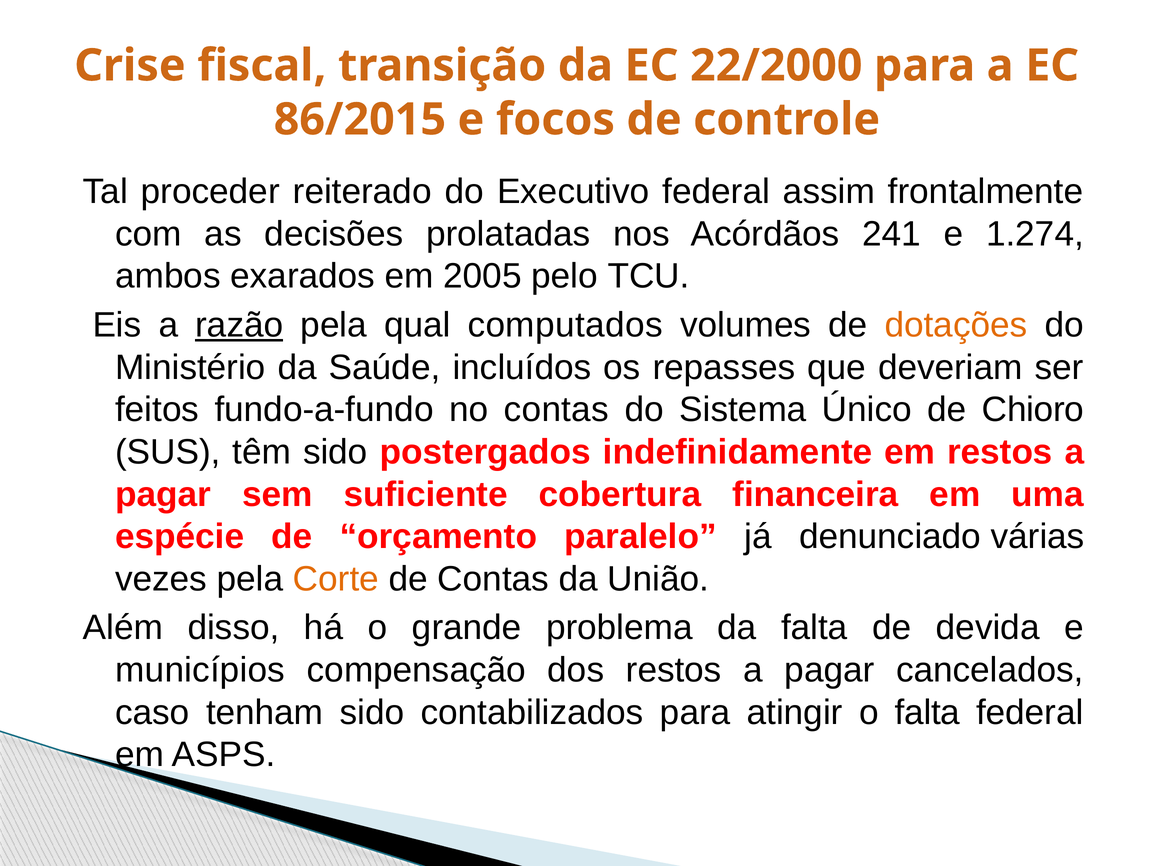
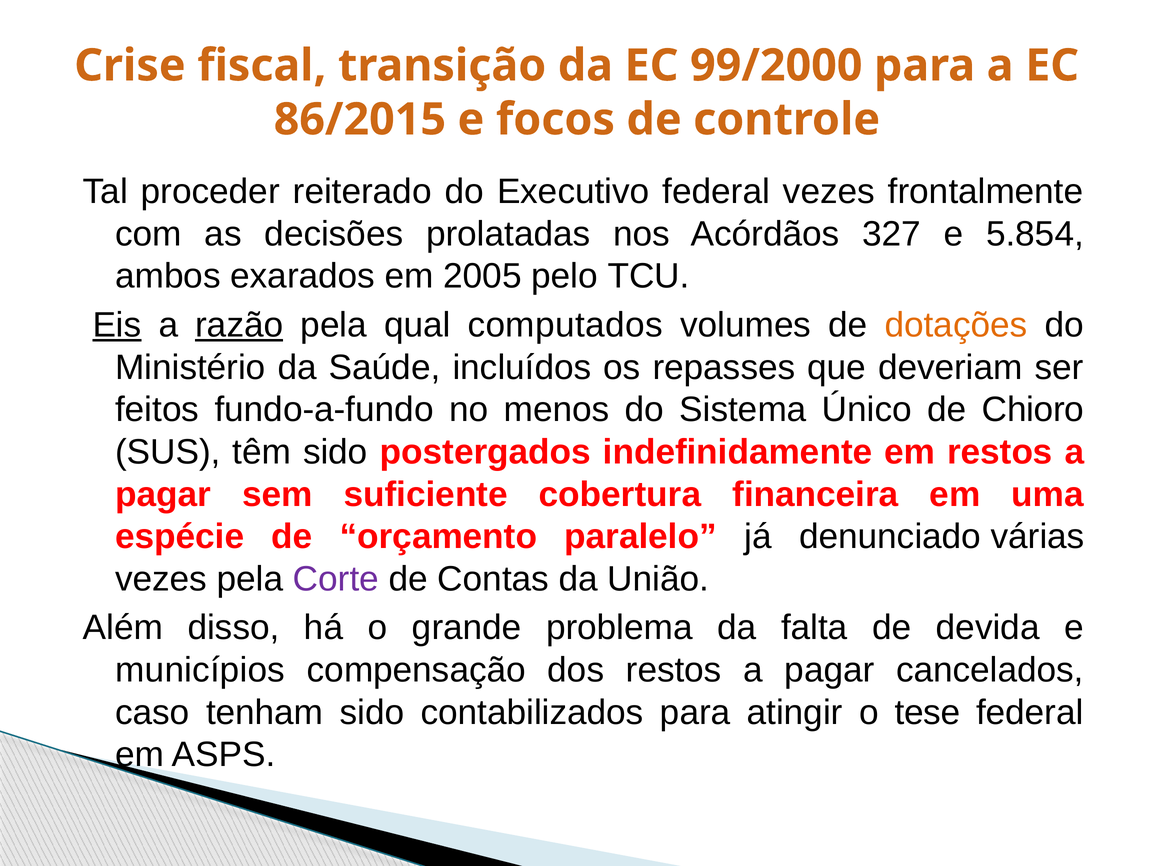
22/2000: 22/2000 -> 99/2000
federal assim: assim -> vezes
241: 241 -> 327
1.274: 1.274 -> 5.854
Eis underline: none -> present
no contas: contas -> menos
Corte colour: orange -> purple
o falta: falta -> tese
